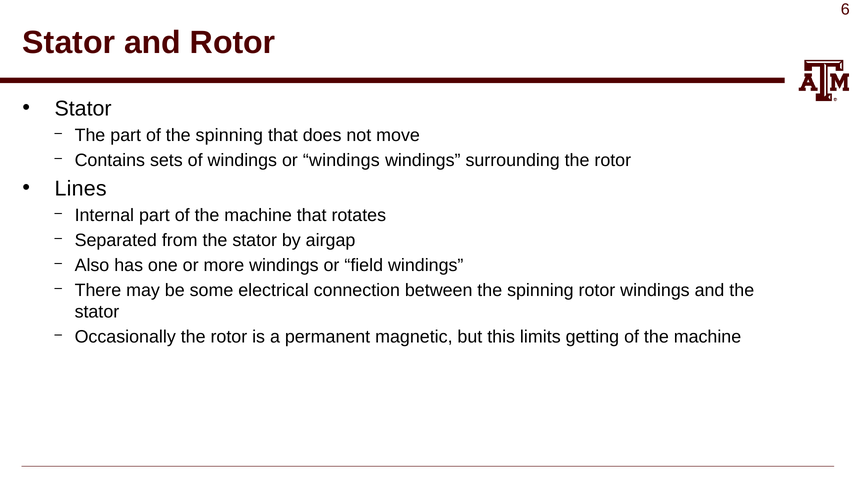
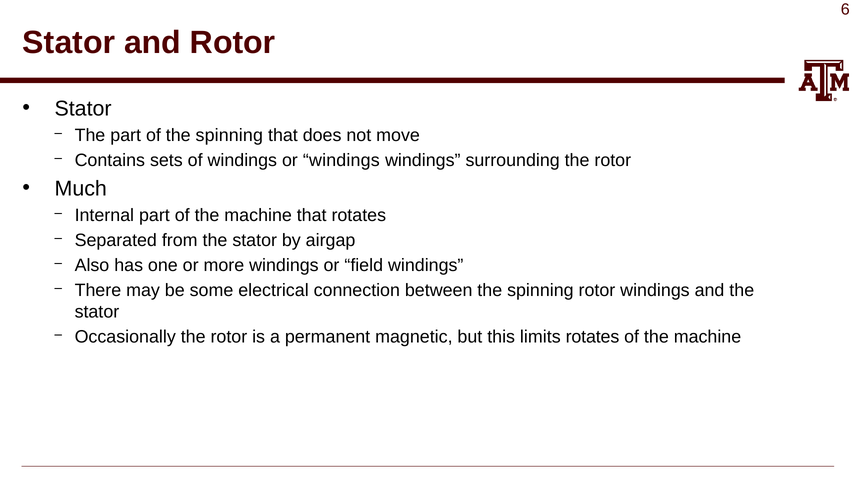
Lines: Lines -> Much
limits getting: getting -> rotates
